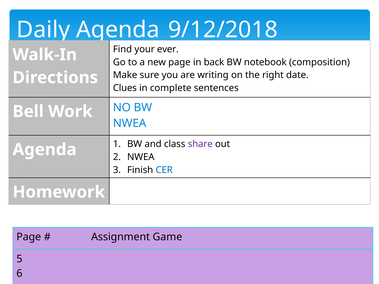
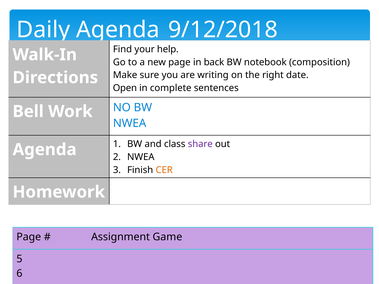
ever: ever -> help
Clues: Clues -> Open
CER colour: blue -> orange
